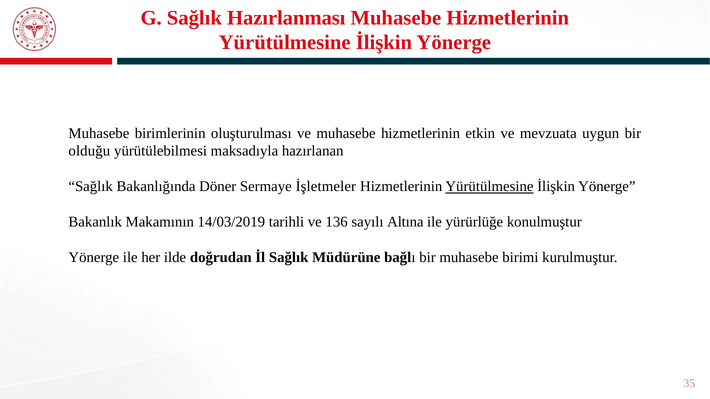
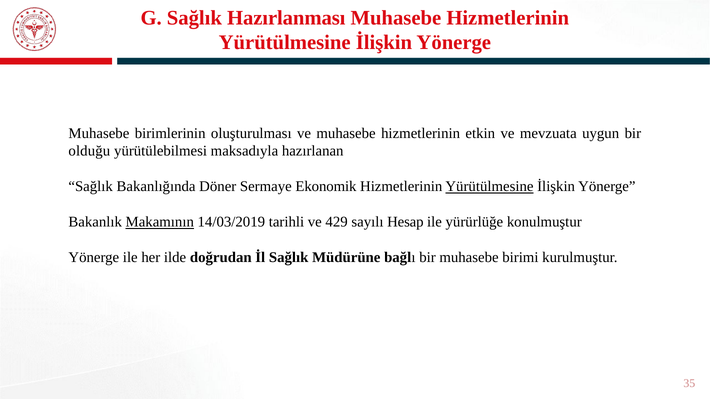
İşletmeler: İşletmeler -> Ekonomik
Makamının underline: none -> present
136: 136 -> 429
Altına: Altına -> Hesap
